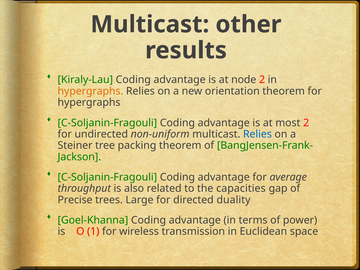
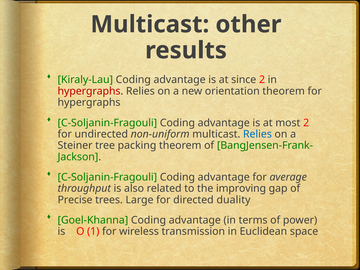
node: node -> since
hypergraphs at (90, 91) colour: orange -> red
capacities: capacities -> improving
